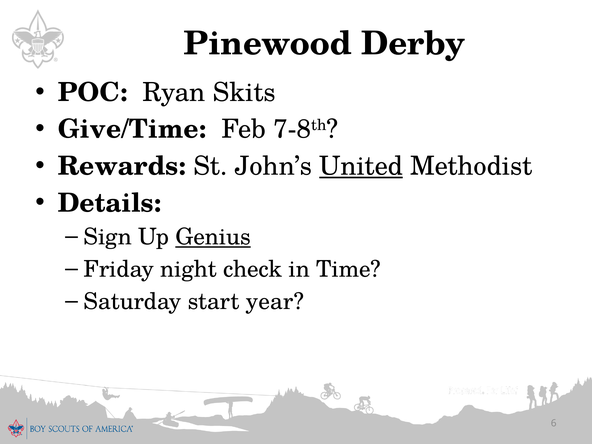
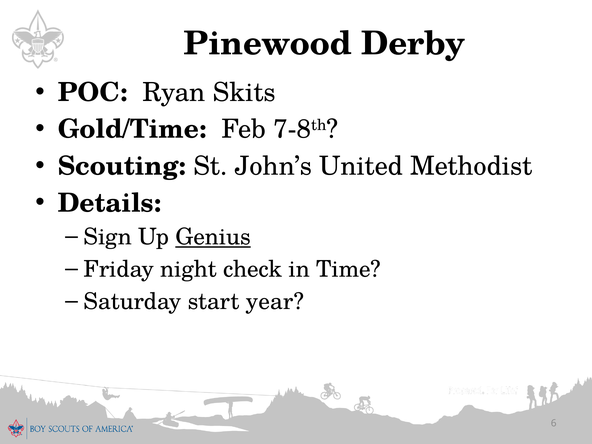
Give/Time: Give/Time -> Gold/Time
Rewards: Rewards -> Scouting
United underline: present -> none
